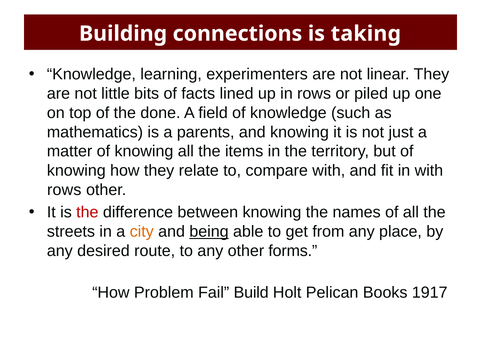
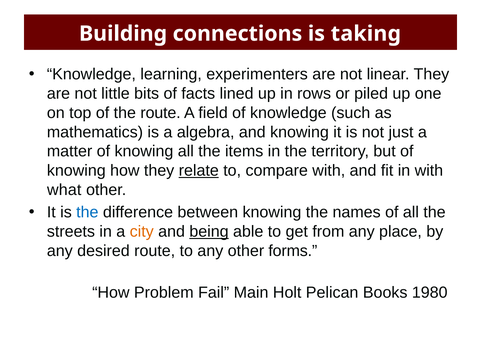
the done: done -> route
parents: parents -> algebra
relate underline: none -> present
rows at (64, 190): rows -> what
the at (87, 212) colour: red -> blue
Build: Build -> Main
1917: 1917 -> 1980
